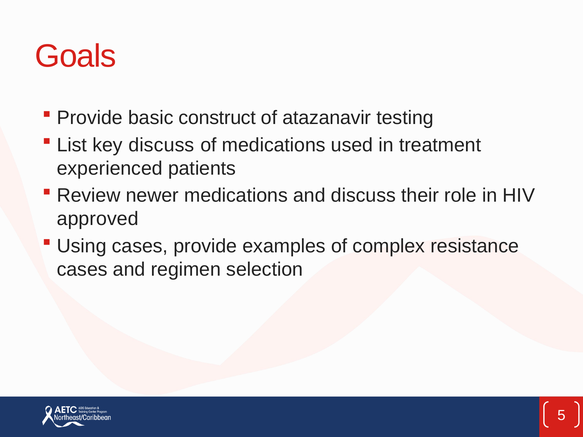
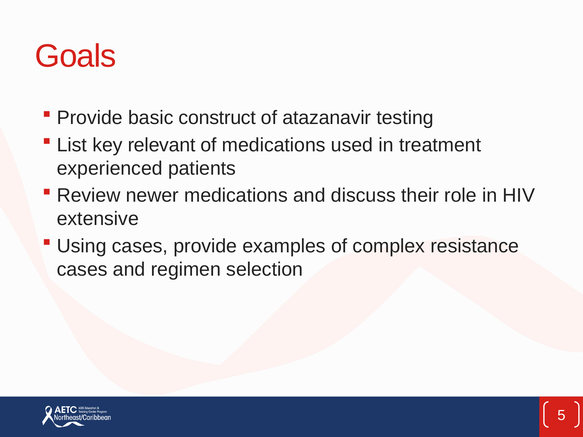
key discuss: discuss -> relevant
approved: approved -> extensive
